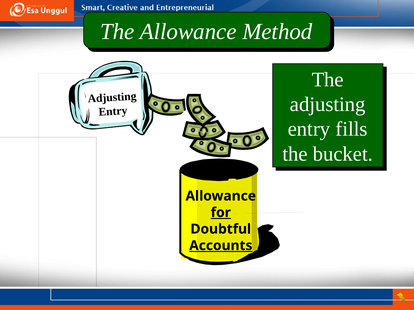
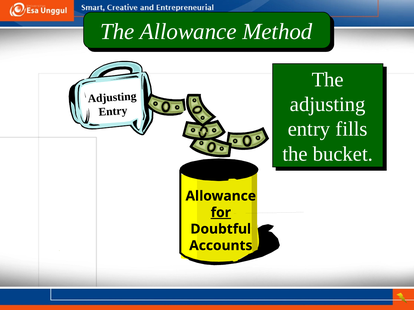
Accounts underline: present -> none
